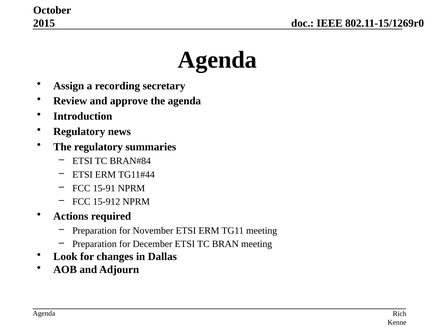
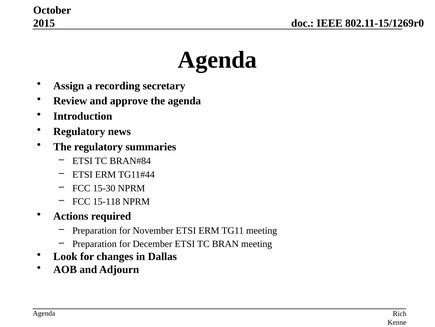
15-91: 15-91 -> 15-30
15-912: 15-912 -> 15-118
